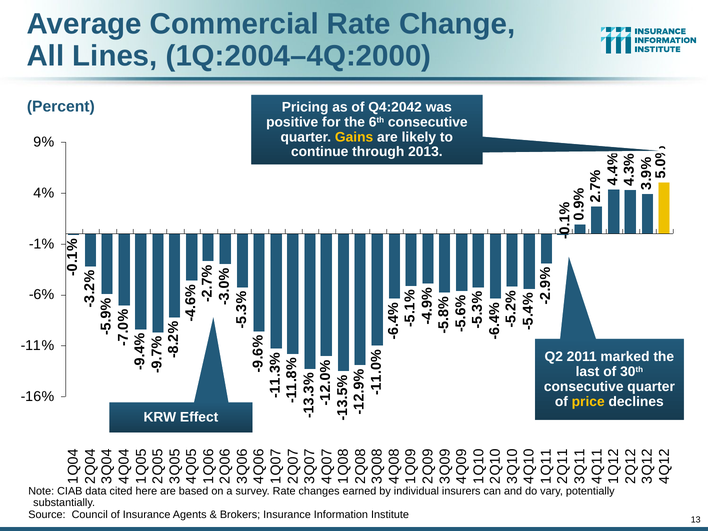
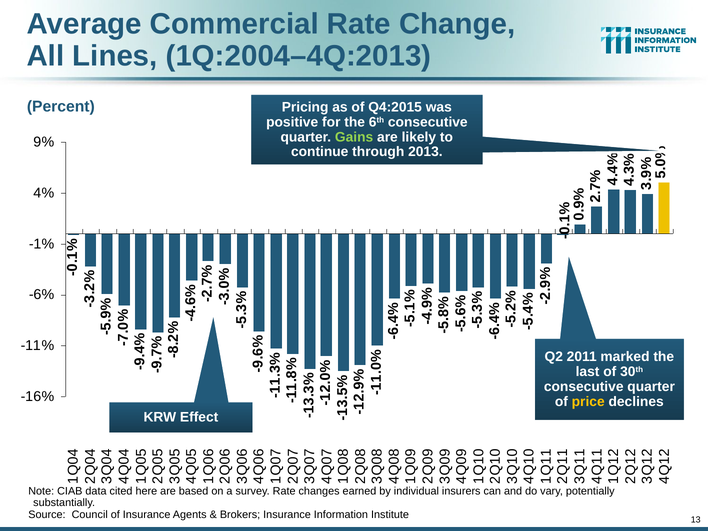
1Q:2004–4Q:2000: 1Q:2004–4Q:2000 -> 1Q:2004–4Q:2013
Q4:2042: Q4:2042 -> Q4:2015
Gains colour: yellow -> light green
